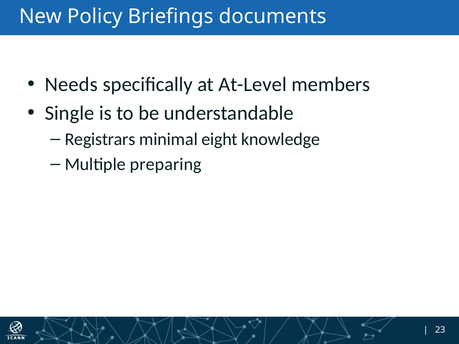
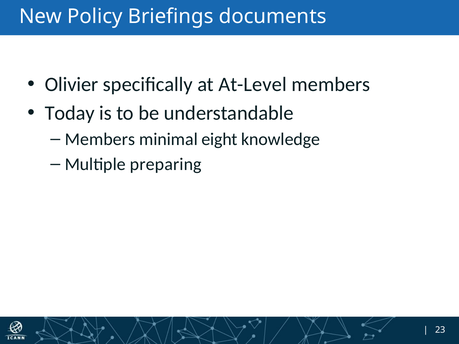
Needs: Needs -> Olivier
Single: Single -> Today
Registrars at (100, 139): Registrars -> Members
